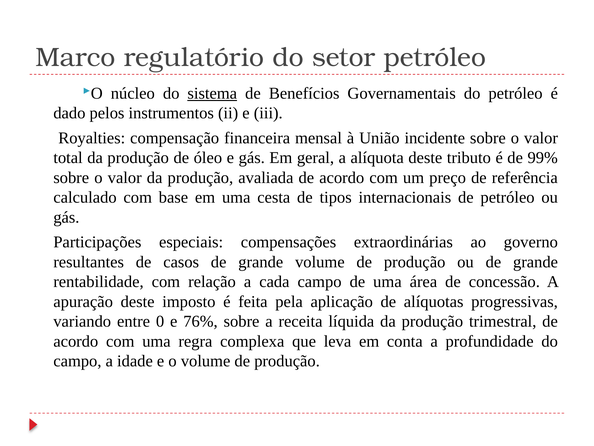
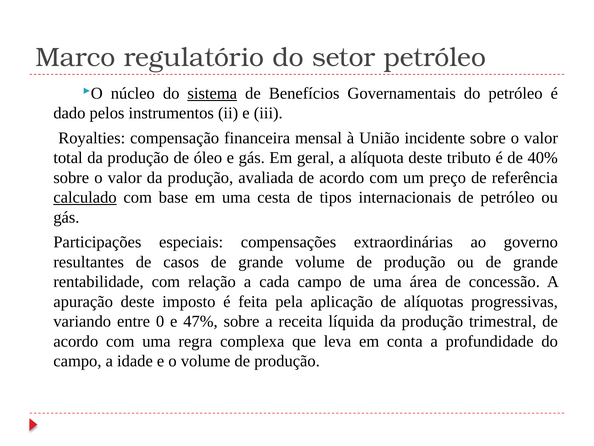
99%: 99% -> 40%
calculado underline: none -> present
76%: 76% -> 47%
